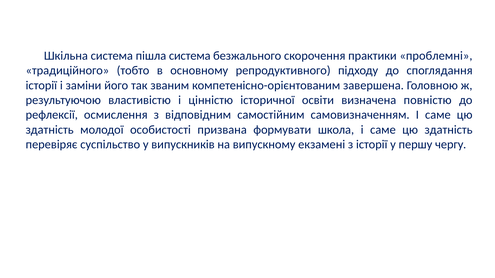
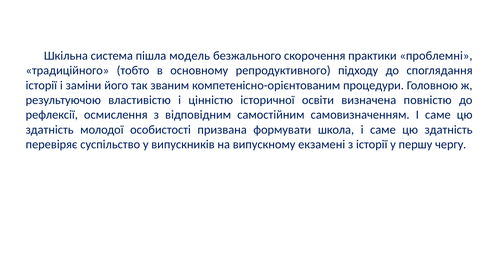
пішла система: система -> модель
завершена: завершена -> процедури
